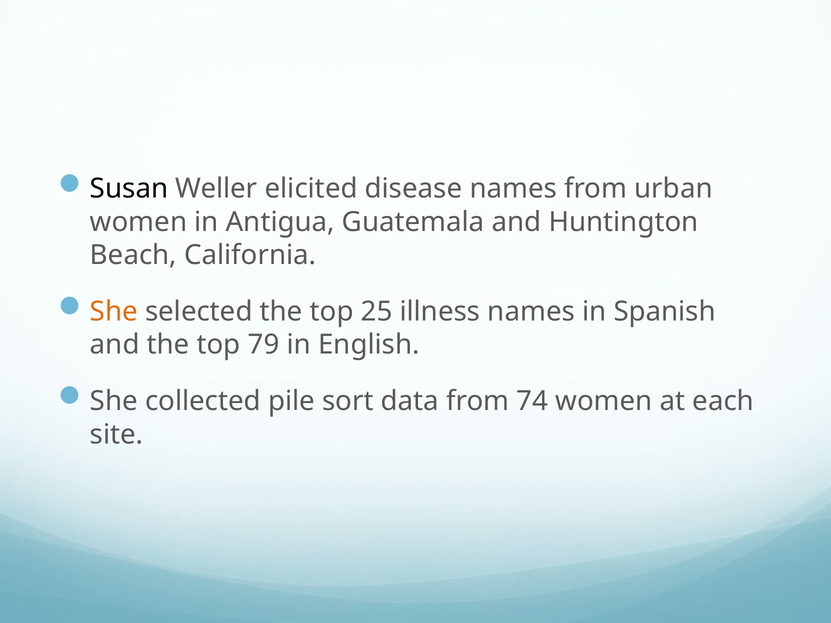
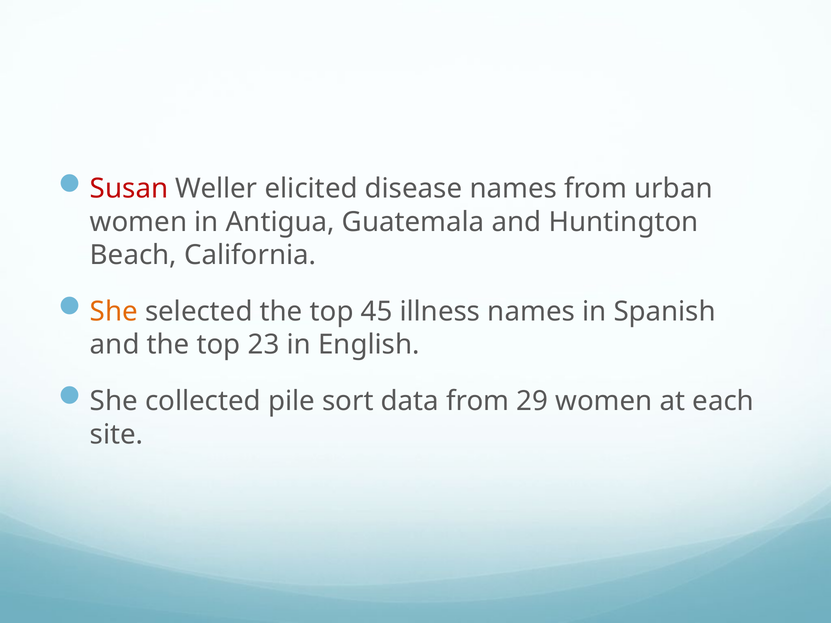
Susan colour: black -> red
25: 25 -> 45
79: 79 -> 23
74: 74 -> 29
